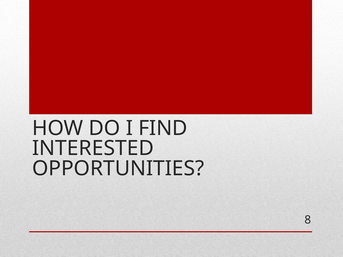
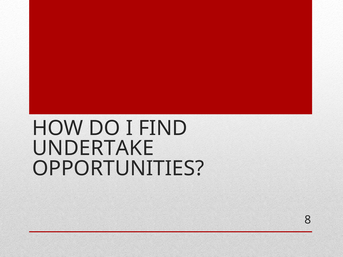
INTERESTED: INTERESTED -> UNDERTAKE
